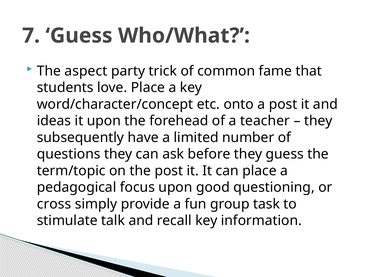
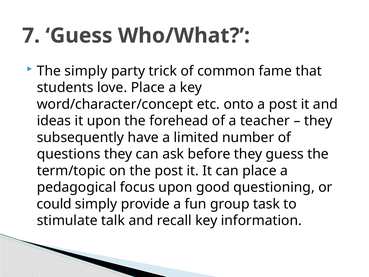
The aspect: aspect -> simply
cross: cross -> could
